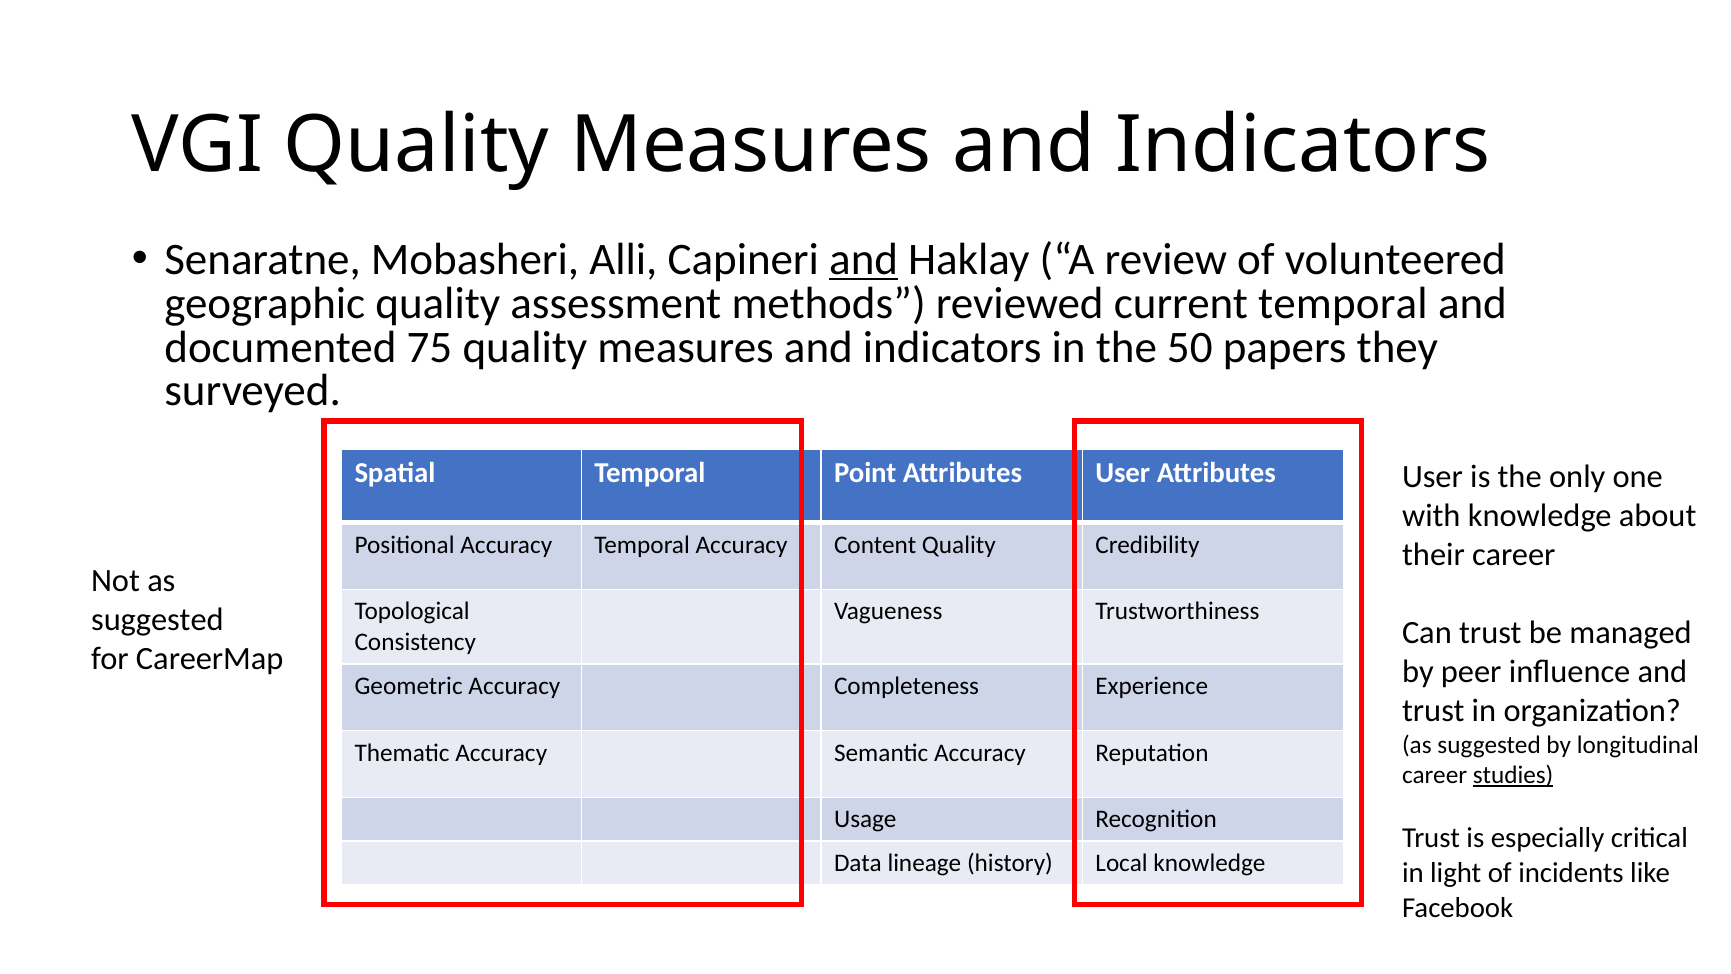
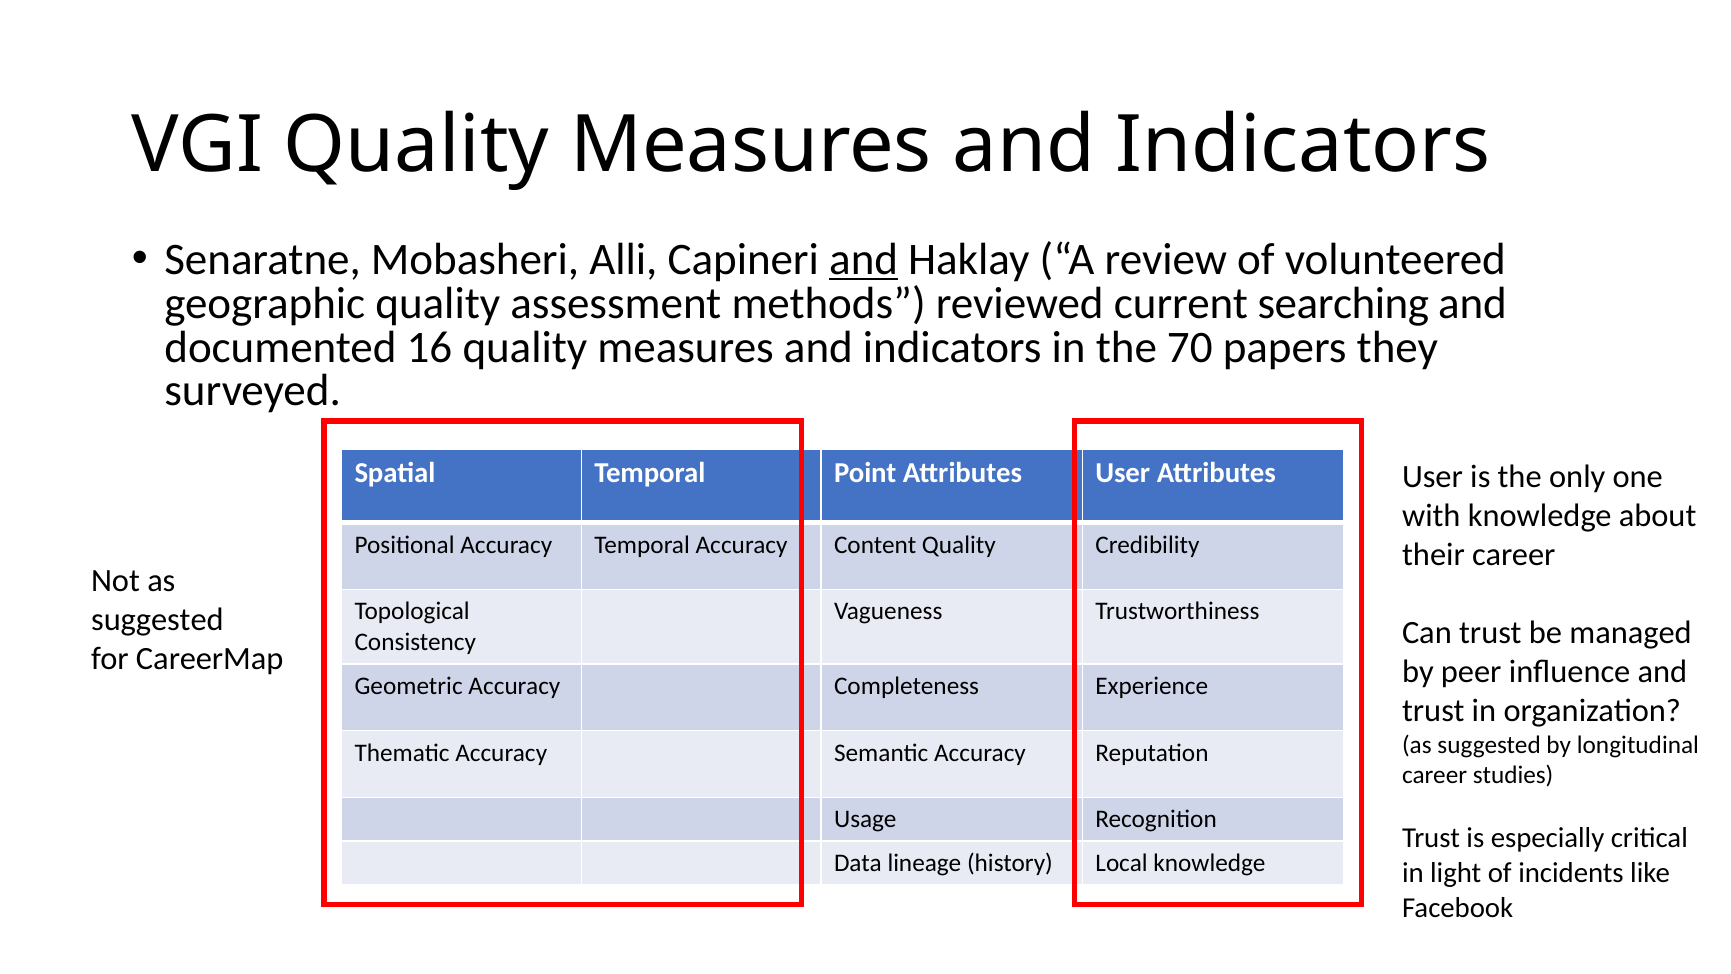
current temporal: temporal -> searching
75: 75 -> 16
50: 50 -> 70
studies underline: present -> none
